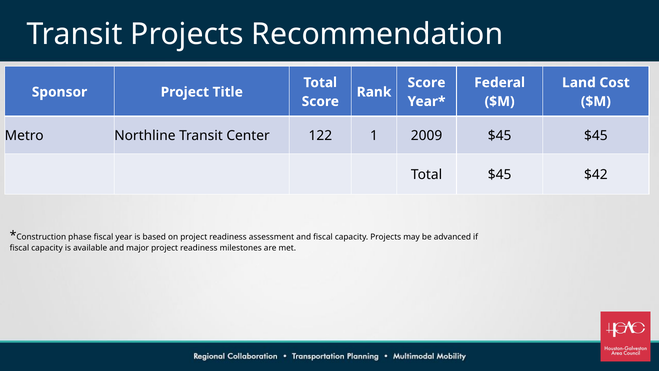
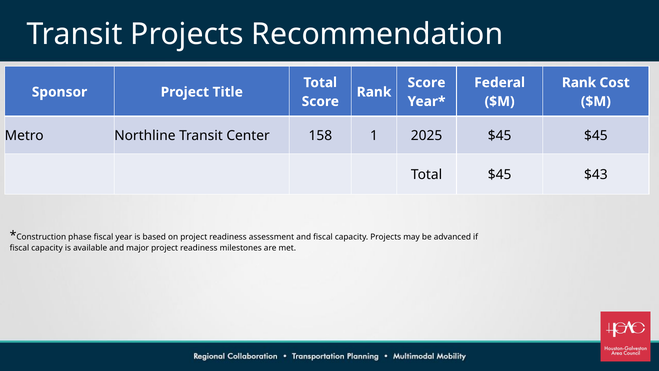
Land at (579, 83): Land -> Rank
122: 122 -> 158
2009: 2009 -> 2025
$42: $42 -> $43
